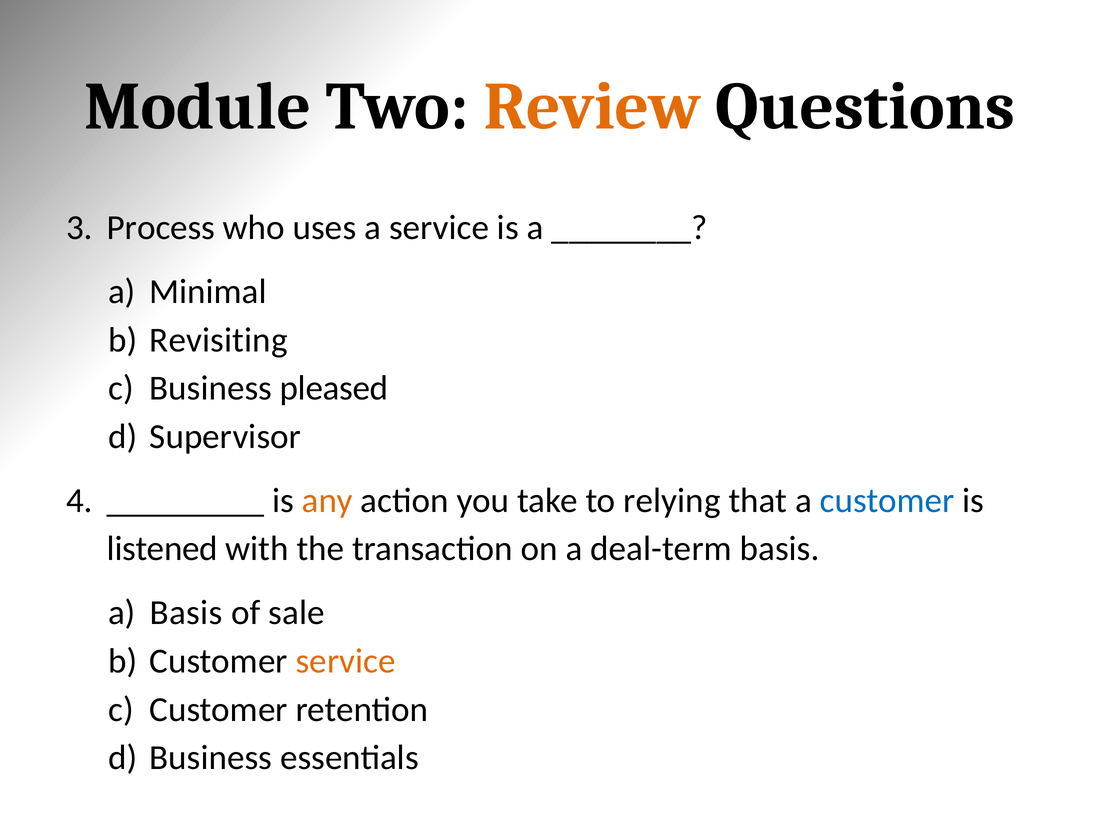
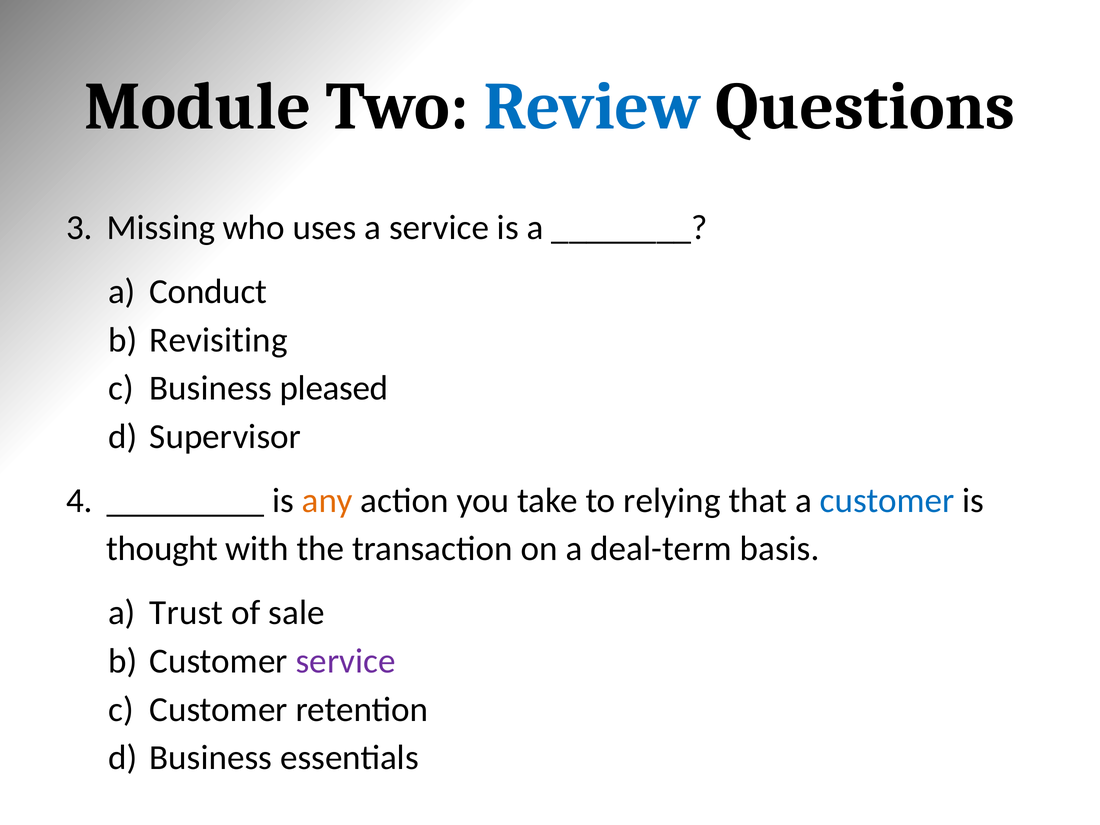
Review colour: orange -> blue
Process: Process -> Missing
Minimal: Minimal -> Conduct
listened: listened -> thought
a Basis: Basis -> Trust
service at (346, 661) colour: orange -> purple
